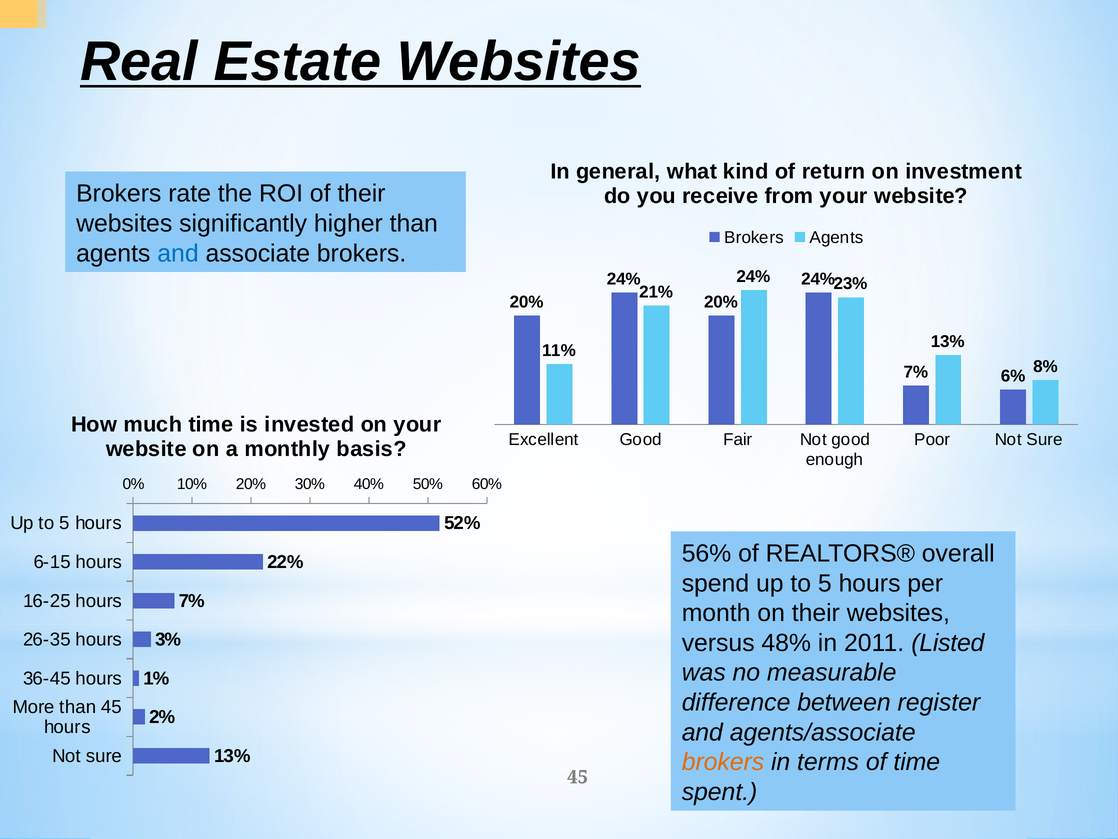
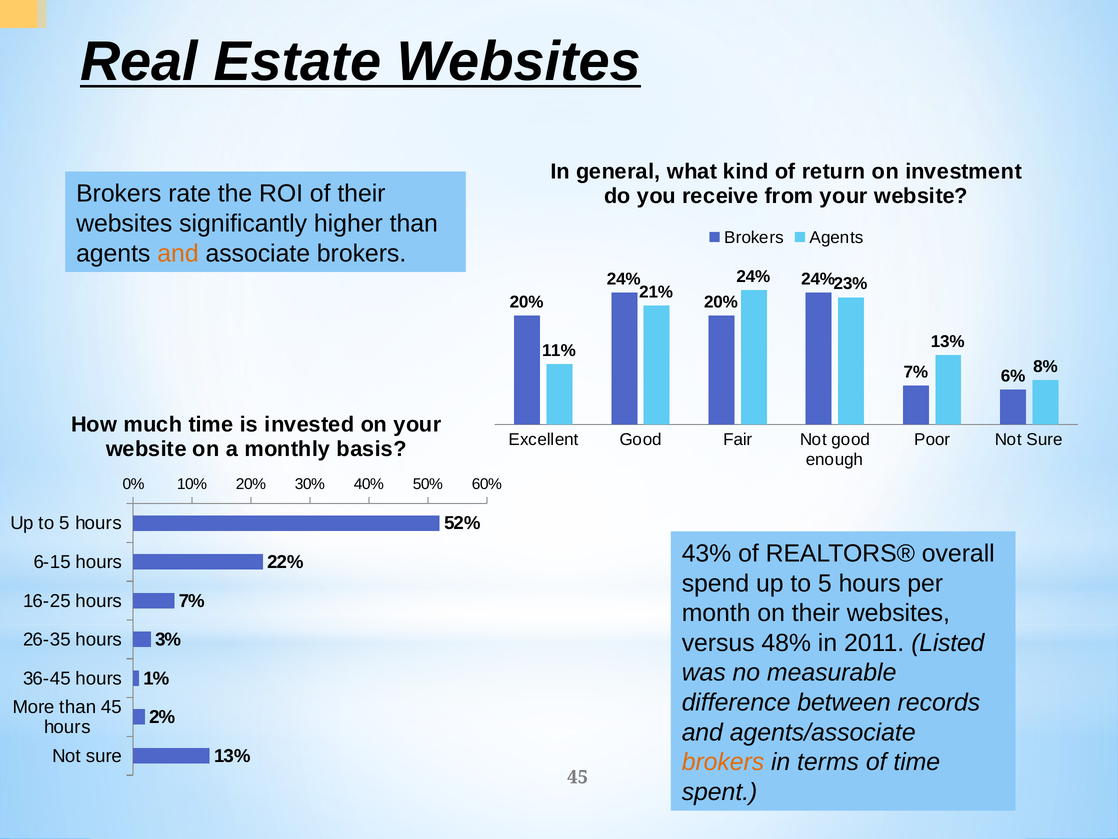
and at (178, 253) colour: blue -> orange
56%: 56% -> 43%
register: register -> records
